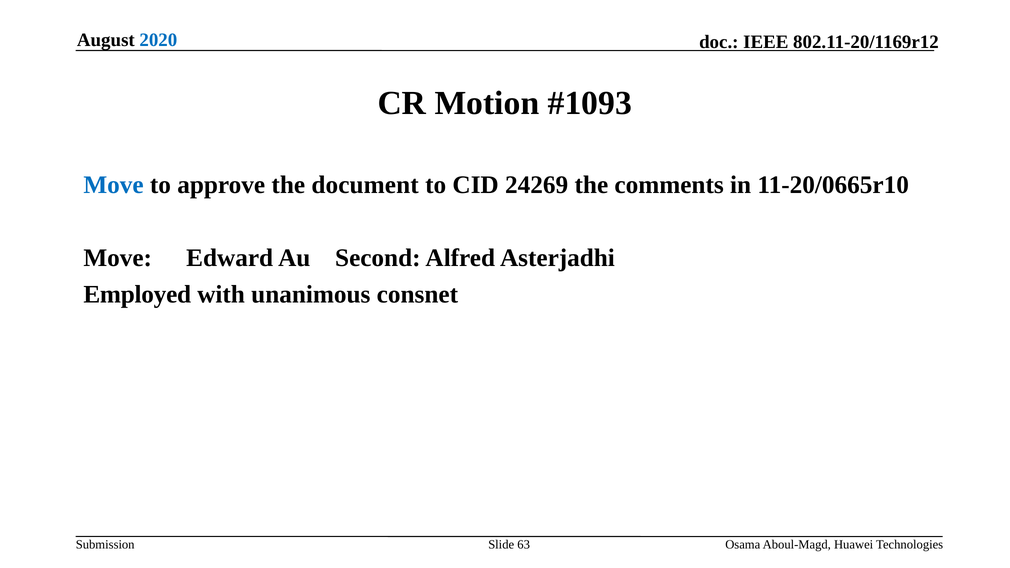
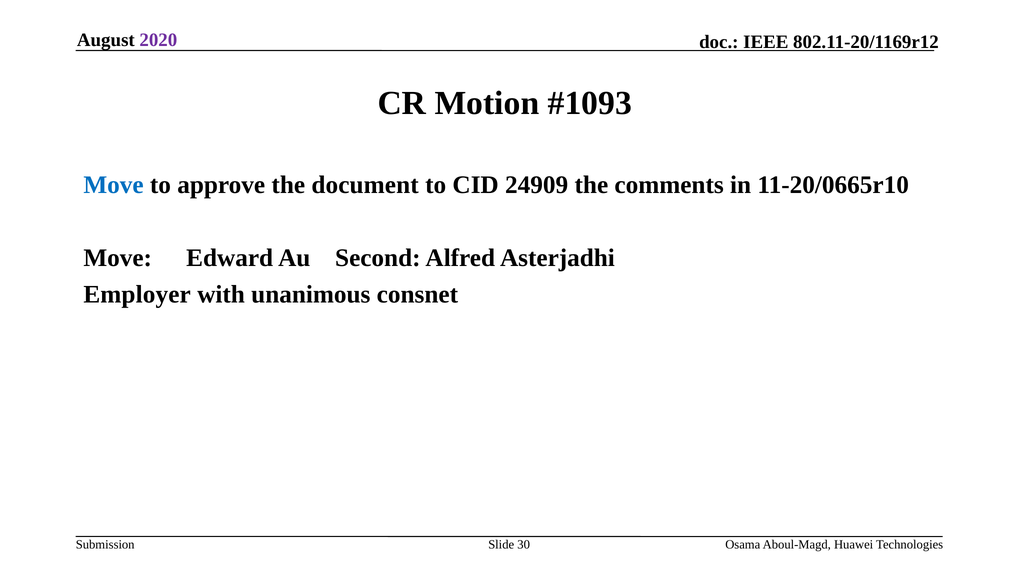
2020 colour: blue -> purple
24269: 24269 -> 24909
Employed: Employed -> Employer
63: 63 -> 30
